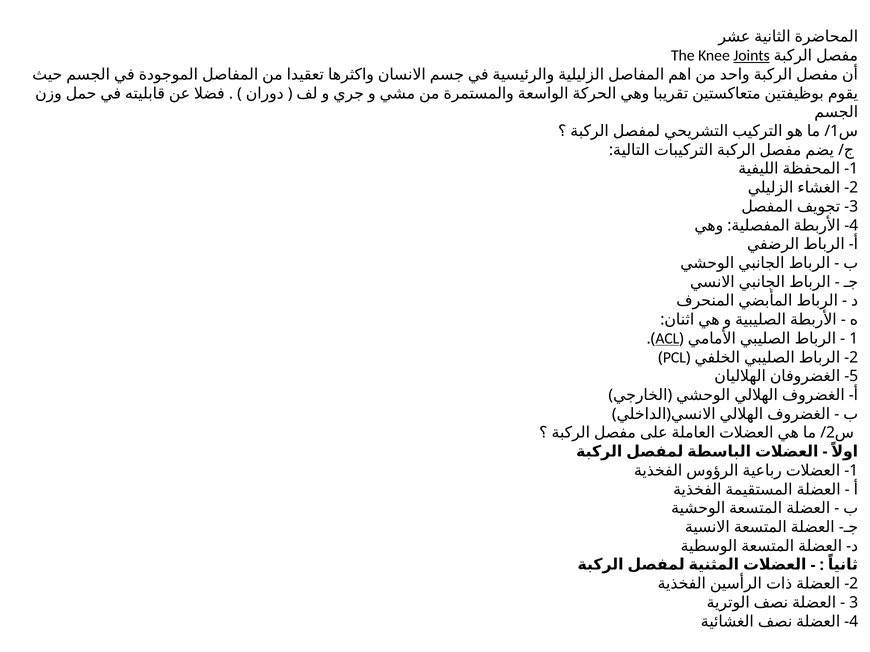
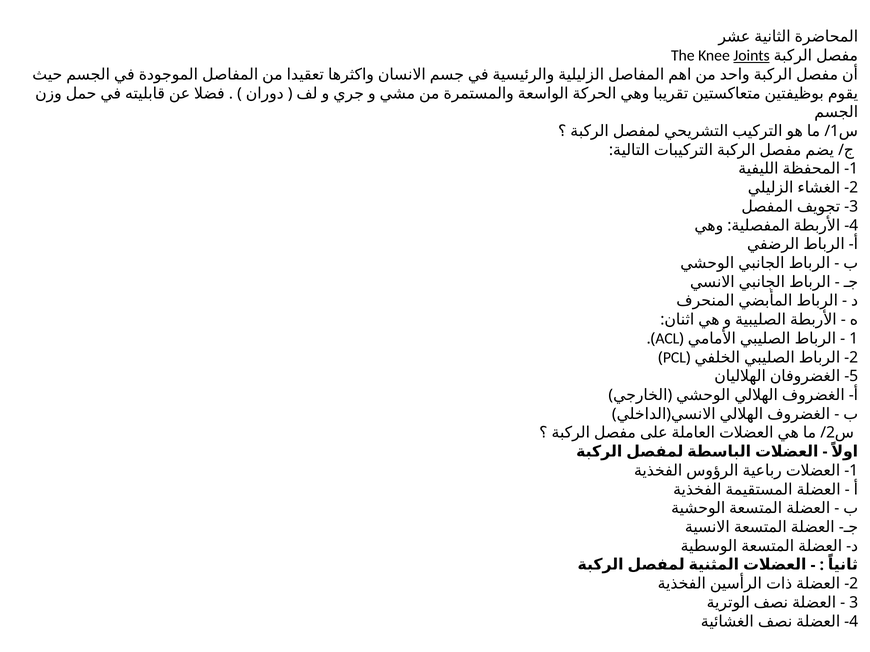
ACL underline: present -> none
